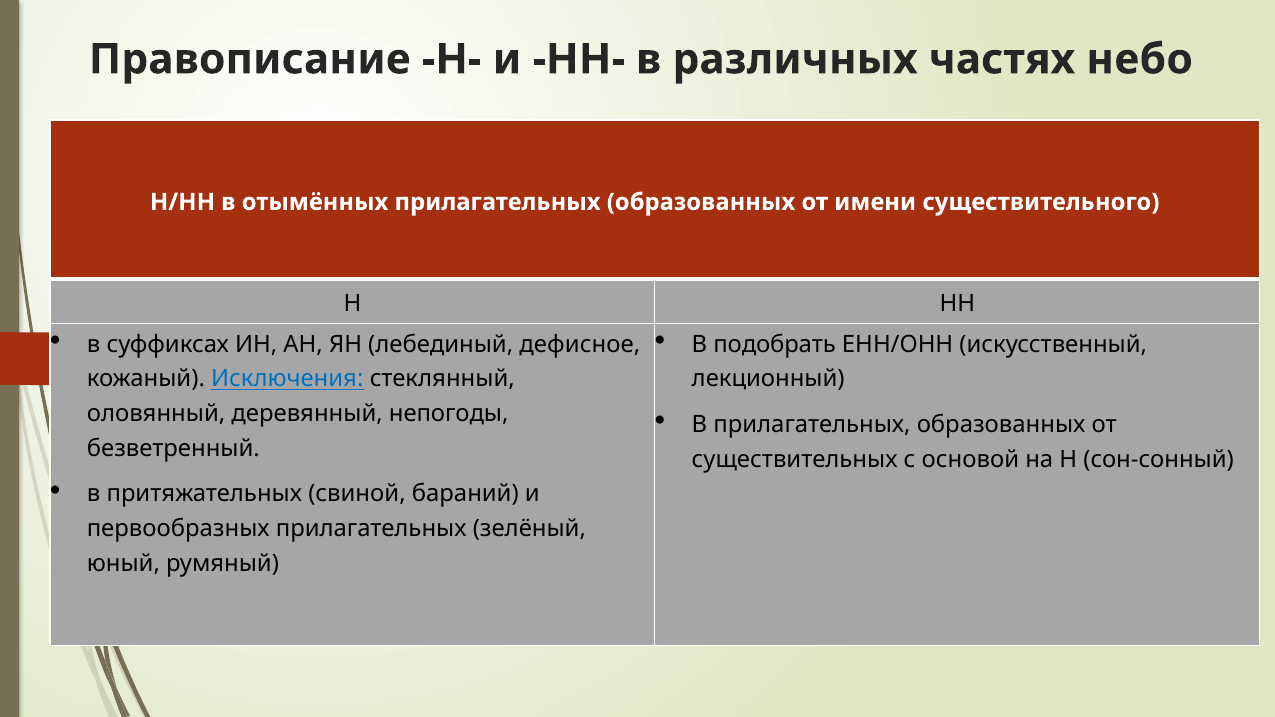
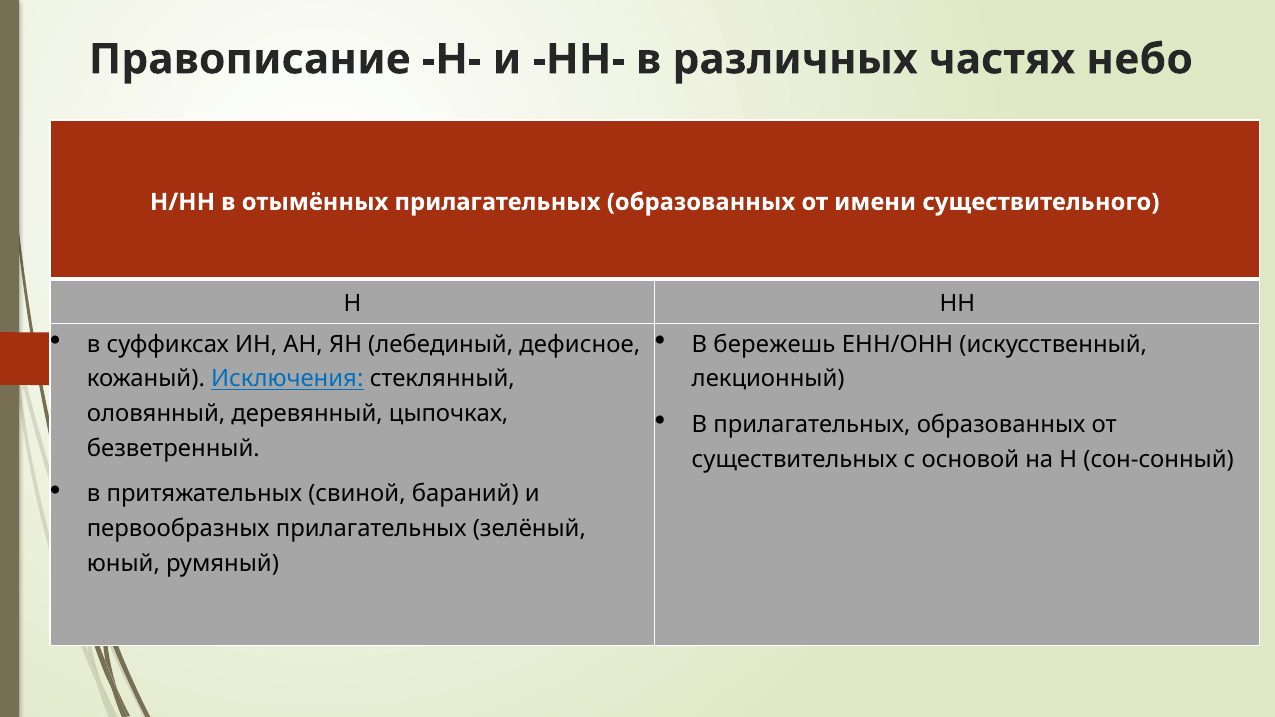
подобрать: подобрать -> бережешь
непогоды: непогоды -> цыпочках
